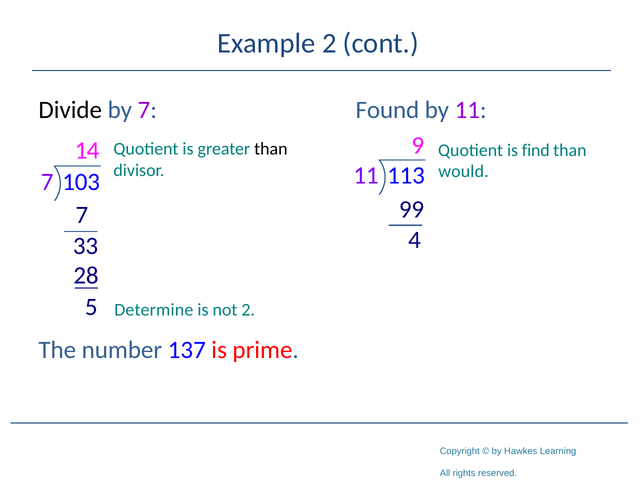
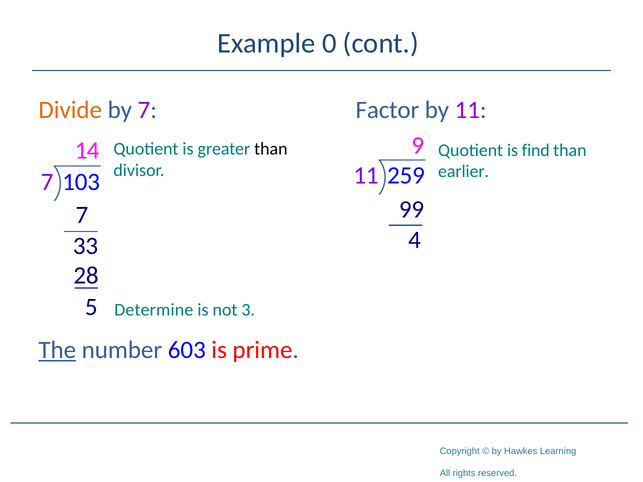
Example 2: 2 -> 0
Divide colour: black -> orange
Found: Found -> Factor
would: would -> earlier
113: 113 -> 259
not 2: 2 -> 3
The underline: none -> present
137: 137 -> 603
